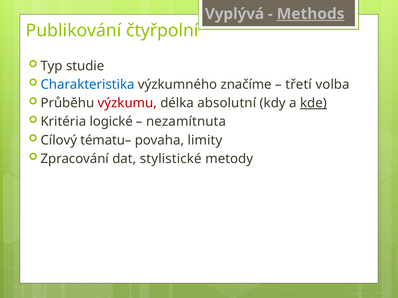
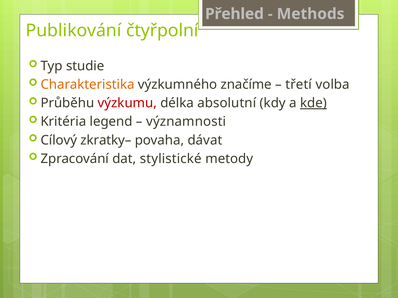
Vyplývá: Vyplývá -> Přehled
Methods underline: present -> none
Charakteristika colour: blue -> orange
logické: logické -> legend
nezamítnuta: nezamítnuta -> významnosti
tématu–: tématu– -> zkratky–
limity: limity -> dávat
